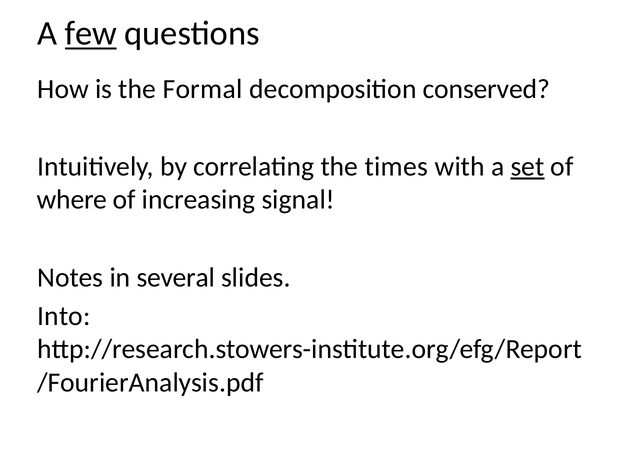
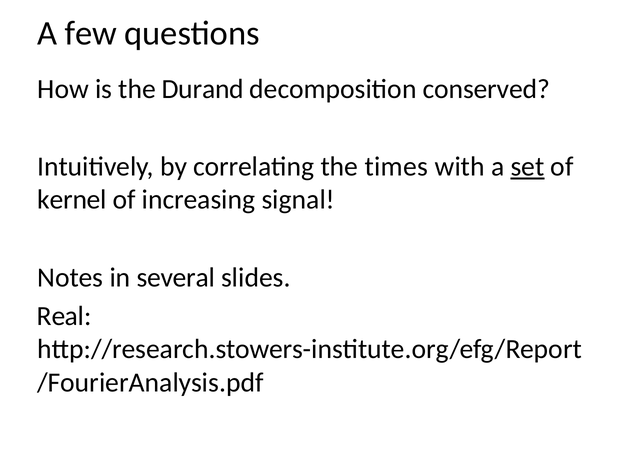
few underline: present -> none
Formal: Formal -> Durand
where: where -> kernel
Into: Into -> Real
